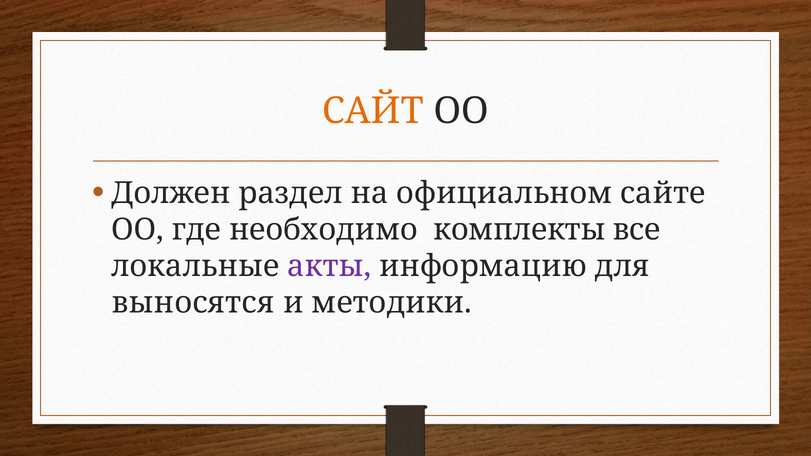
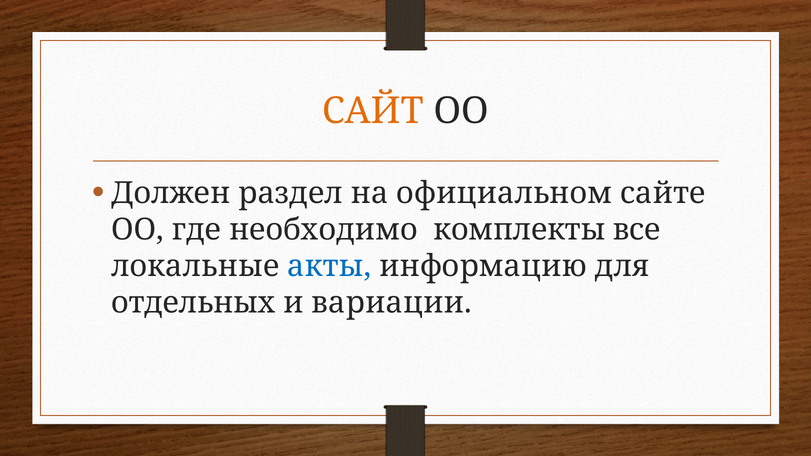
акты colour: purple -> blue
выносятся: выносятся -> отдельных
методики: методики -> вариации
